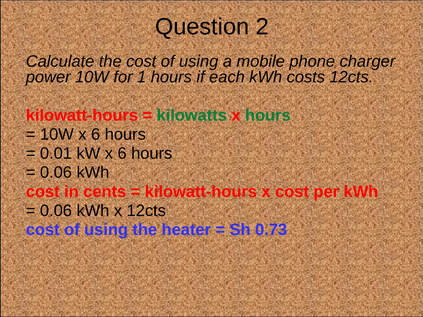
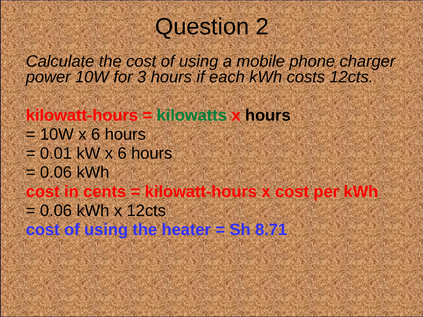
1: 1 -> 3
hours at (268, 115) colour: green -> black
0.73: 0.73 -> 8.71
